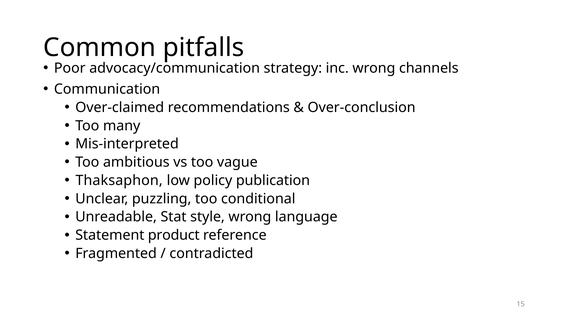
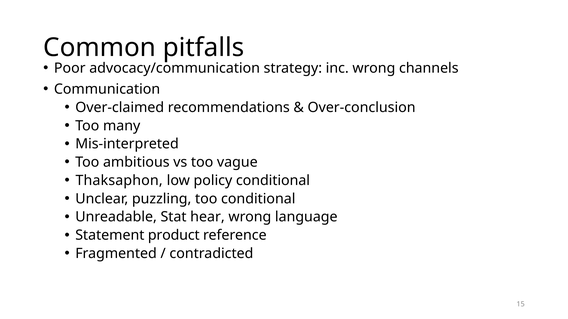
policy publication: publication -> conditional
style: style -> hear
